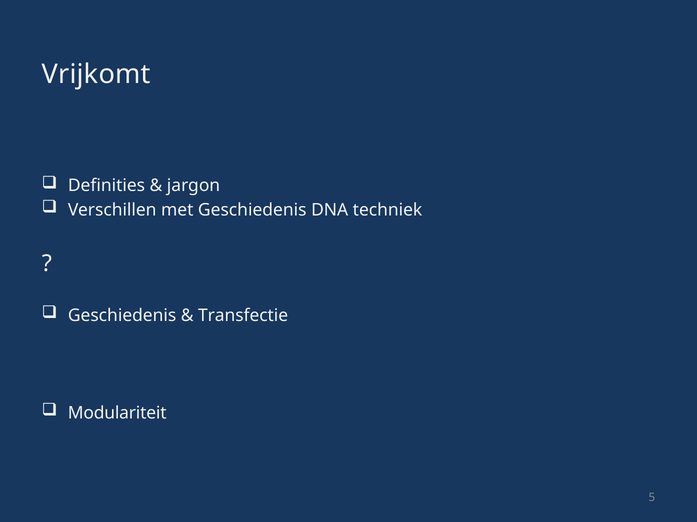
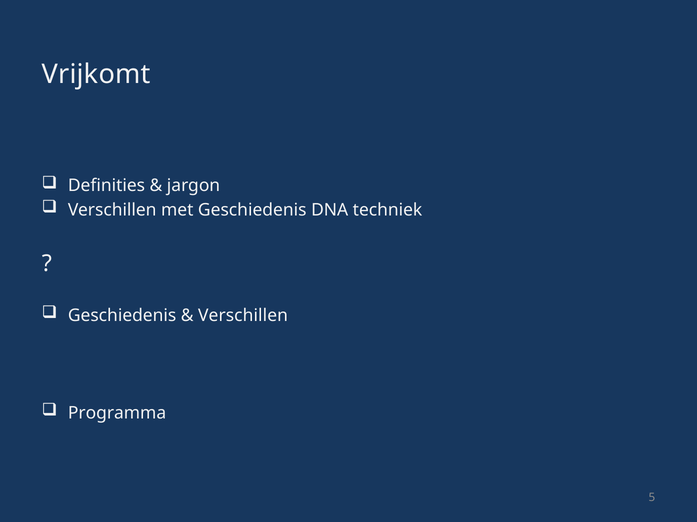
Transfectie at (243, 316): Transfectie -> Verschillen
Modulariteit: Modulariteit -> Programma
